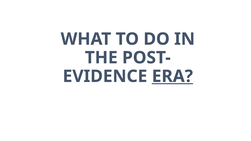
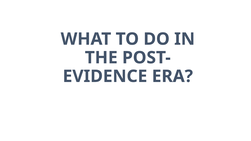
ERA underline: present -> none
